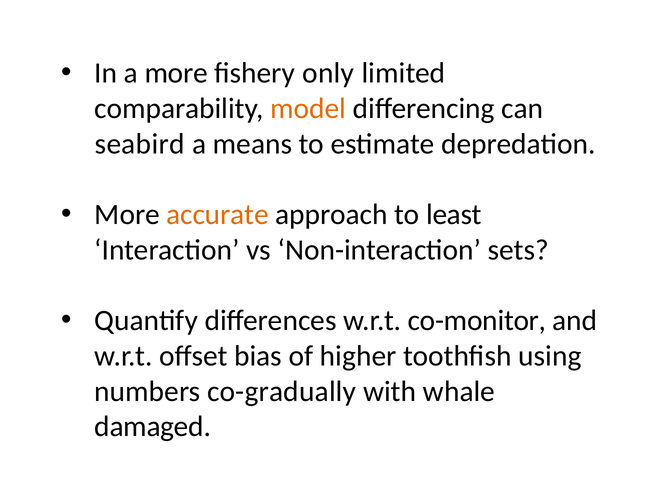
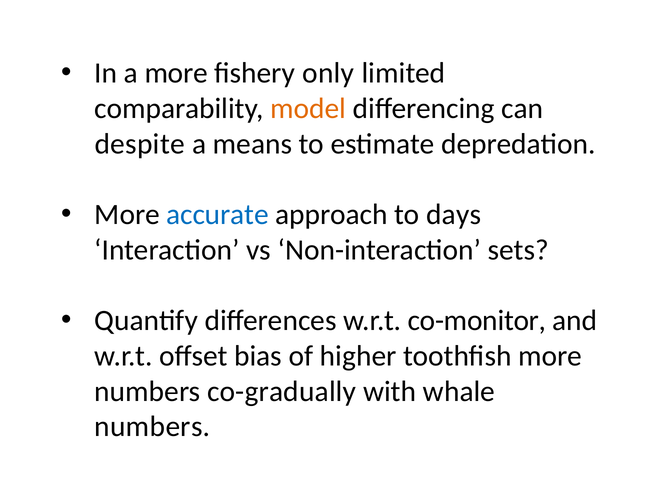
seabird: seabird -> despite
accurate colour: orange -> blue
least: least -> days
toothfish using: using -> more
damaged at (153, 427): damaged -> numbers
